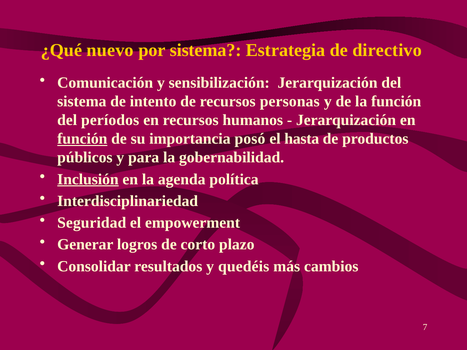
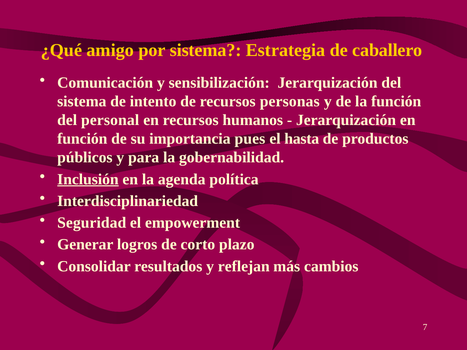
nuevo: nuevo -> amigo
directivo: directivo -> caballero
períodos: períodos -> personal
función at (82, 139) underline: present -> none
posó: posó -> pues
quedéis: quedéis -> reflejan
